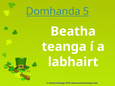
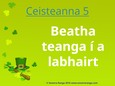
Domhanda: Domhanda -> Ceisteanna
